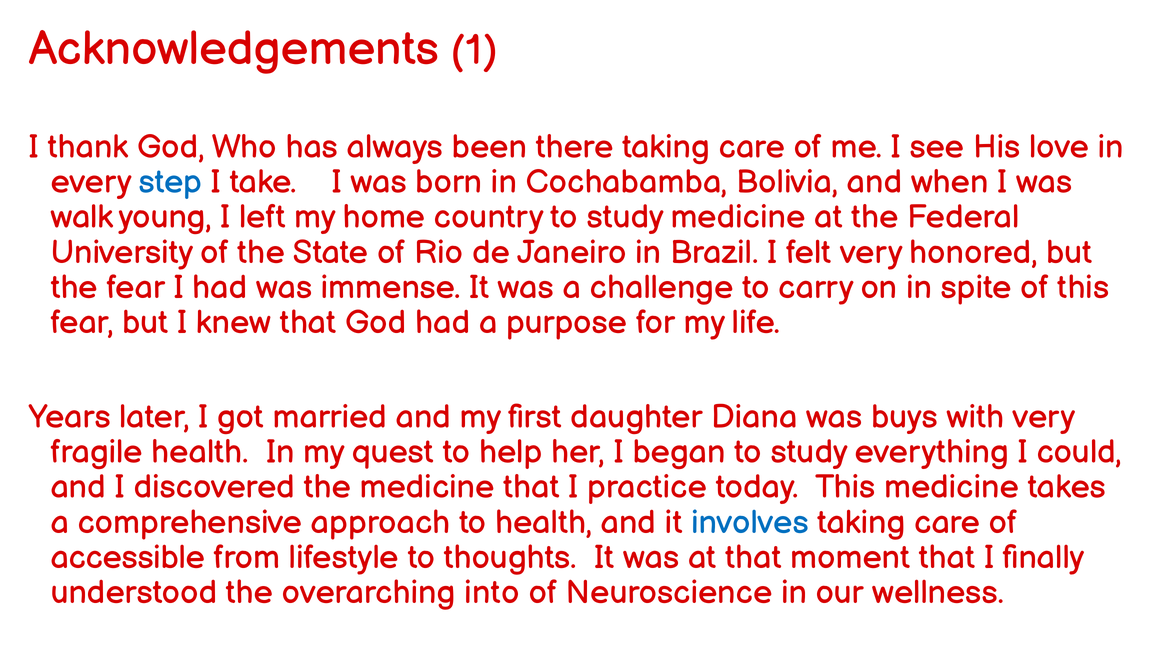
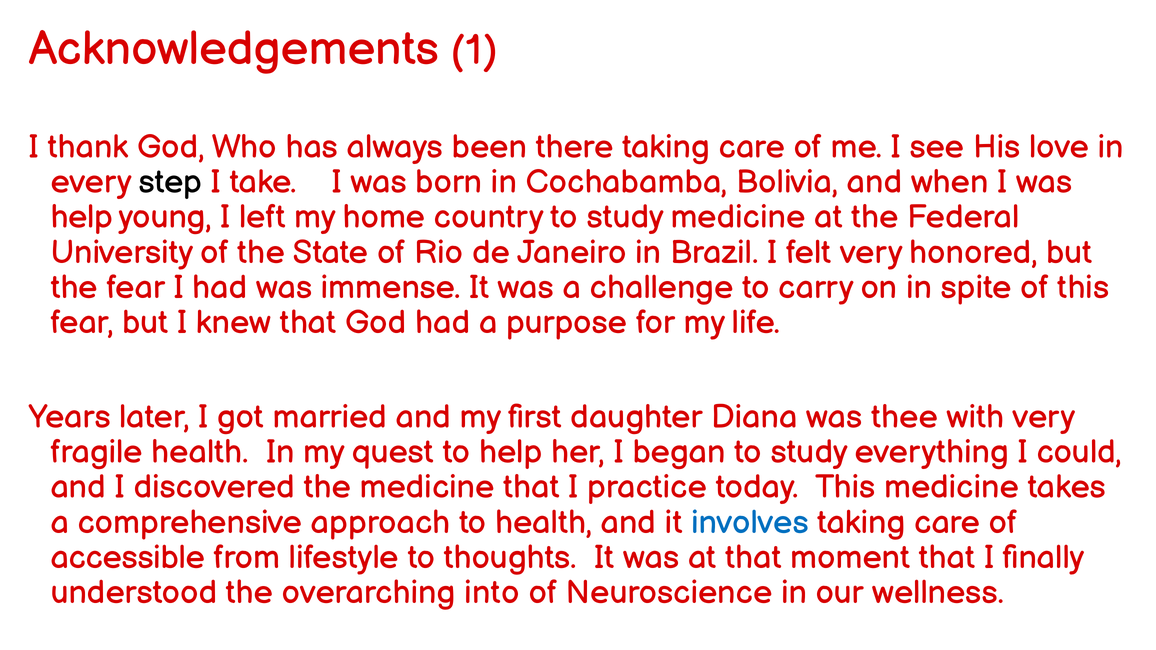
step colour: blue -> black
walk at (82, 217): walk -> help
buys: buys -> thee
